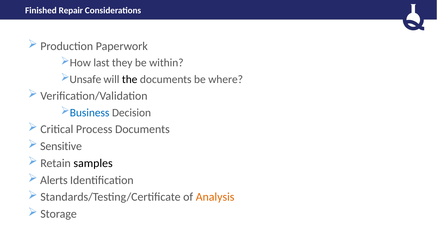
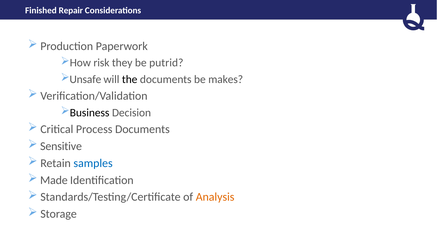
last: last -> risk
within: within -> putrid
where: where -> makes
Business colour: blue -> black
samples colour: black -> blue
Alerts: Alerts -> Made
